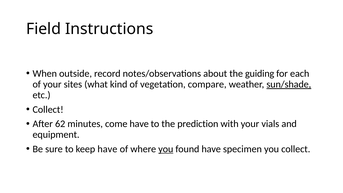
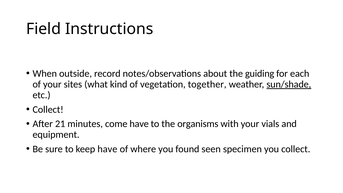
compare: compare -> together
62: 62 -> 21
prediction: prediction -> organisms
you at (166, 149) underline: present -> none
found have: have -> seen
